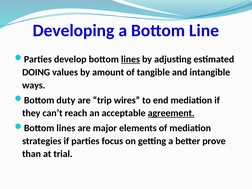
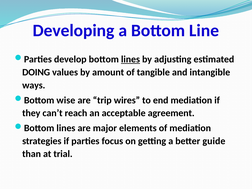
duty: duty -> wise
agreement underline: present -> none
prove: prove -> guide
